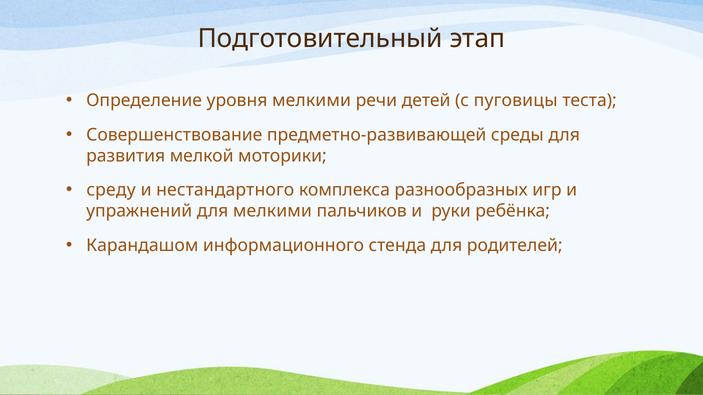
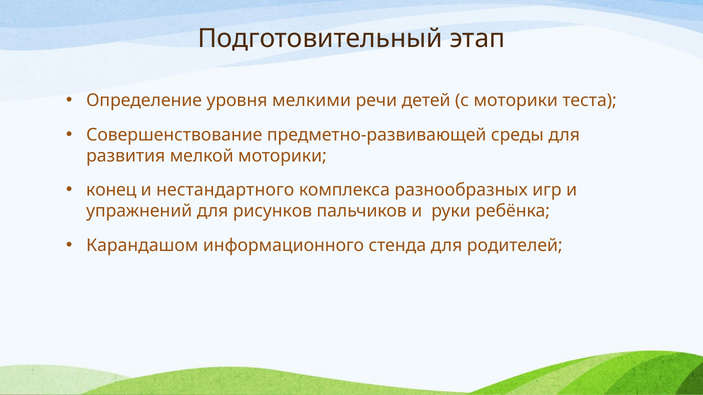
с пуговицы: пуговицы -> моторики
среду: среду -> конец
для мелкими: мелкими -> рисунков
